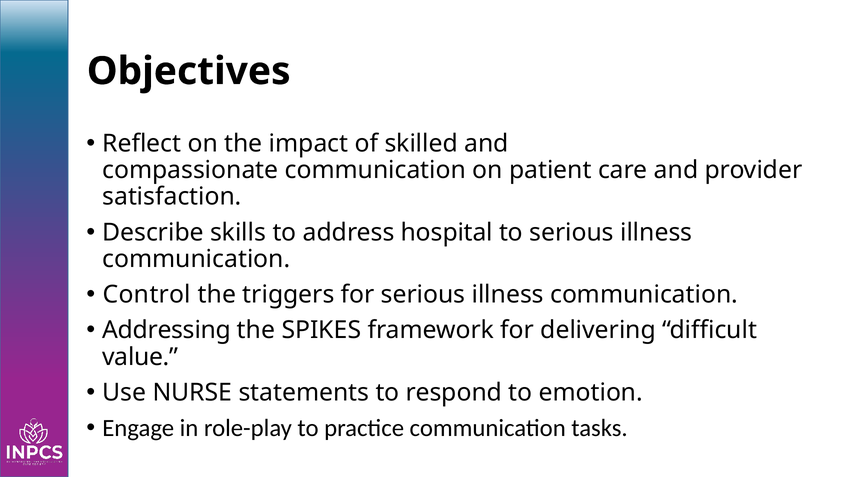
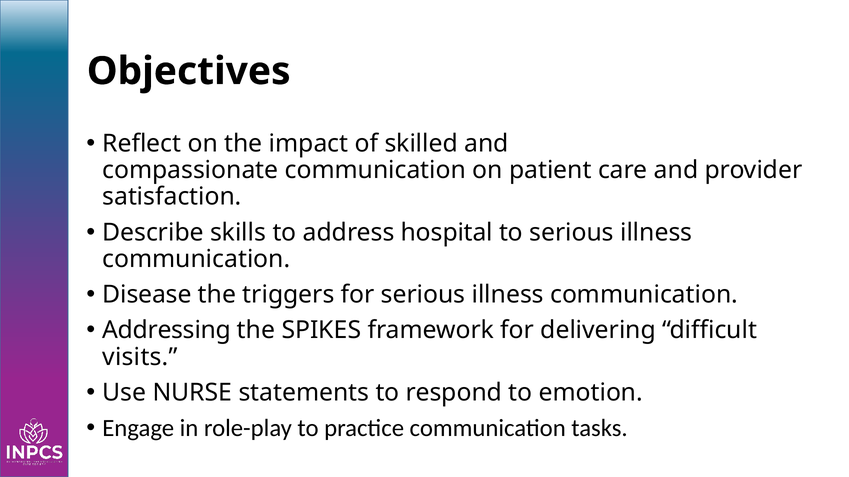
Control: Control -> Disease
value: value -> visits
